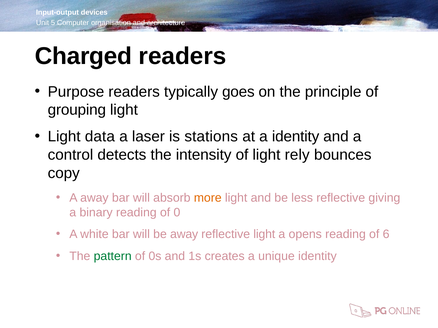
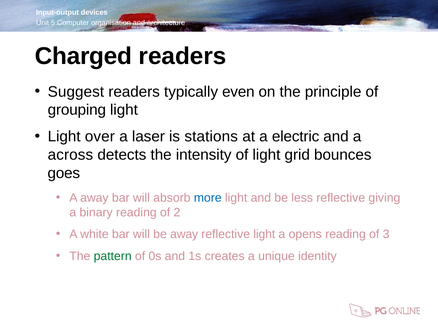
Purpose: Purpose -> Suggest
goes: goes -> even
data: data -> over
a identity: identity -> electric
control: control -> across
rely: rely -> grid
copy: copy -> goes
more colour: orange -> blue
0: 0 -> 2
6: 6 -> 3
